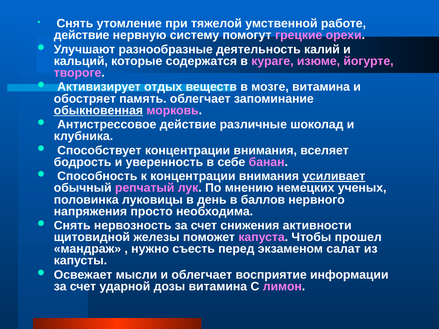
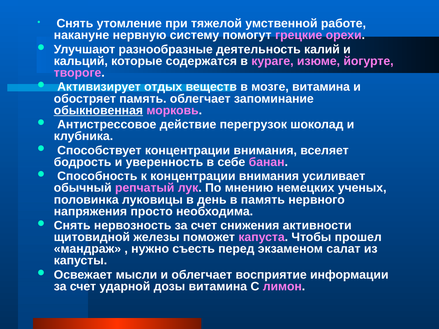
действие at (82, 35): действие -> накануне
различные: различные -> перегрузок
усиливает underline: present -> none
в баллов: баллов -> память
